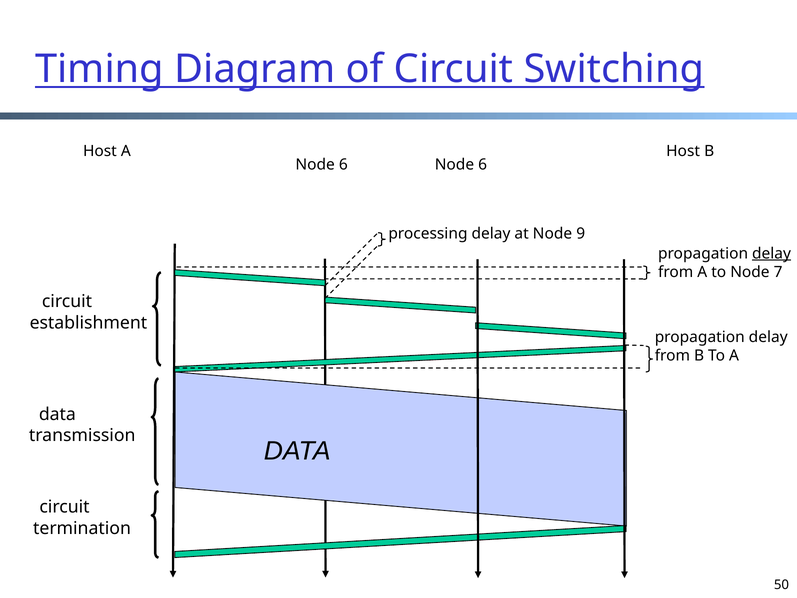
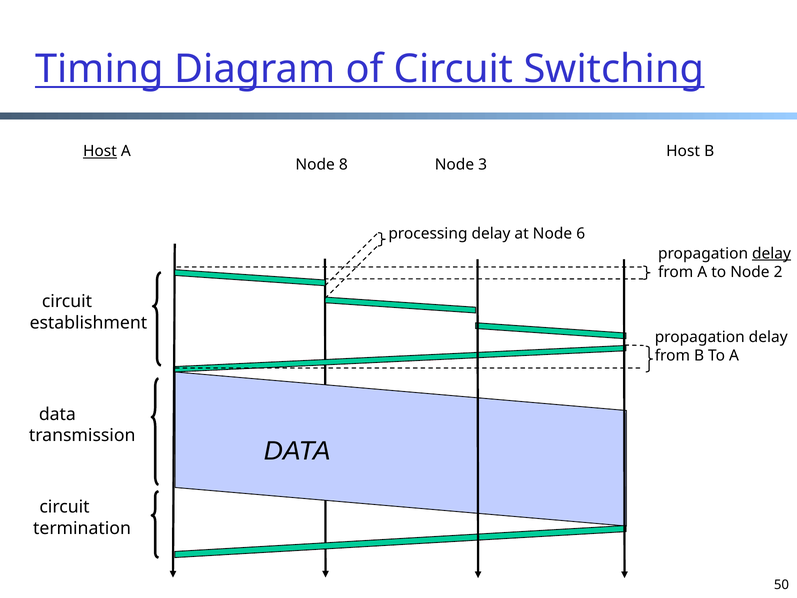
Host at (100, 151) underline: none -> present
6 at (343, 165): 6 -> 8
6 at (483, 165): 6 -> 3
9: 9 -> 6
7: 7 -> 2
